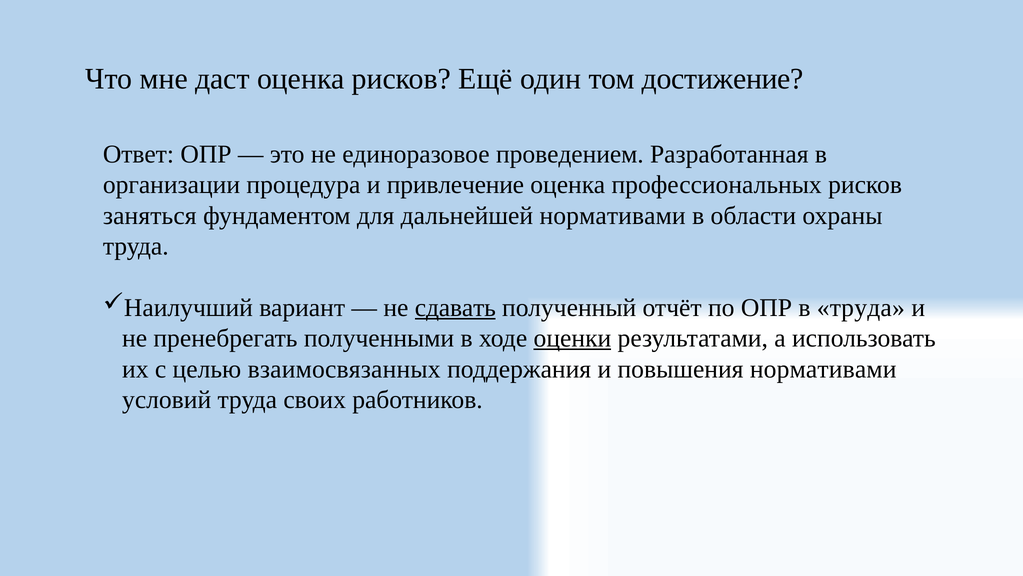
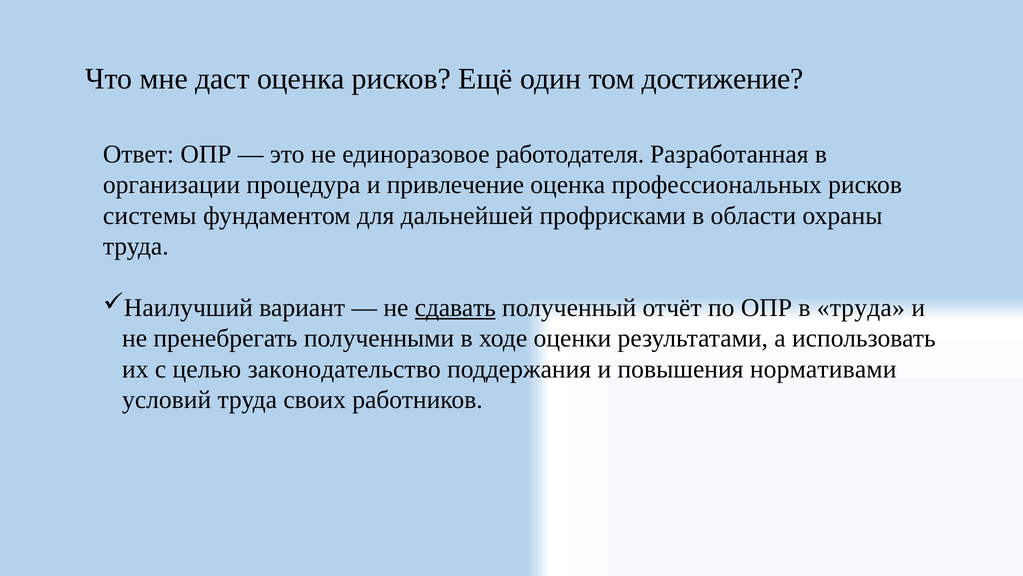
проведением: проведением -> работодателя
заняться: заняться -> системы
дальнейшей нормативами: нормативами -> профрисками
оценки underline: present -> none
взаимосвязанных: взаимосвязанных -> законодательство
